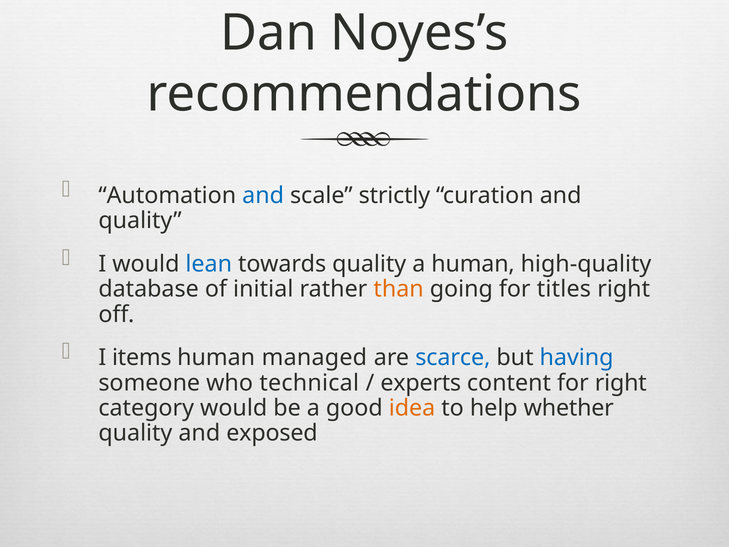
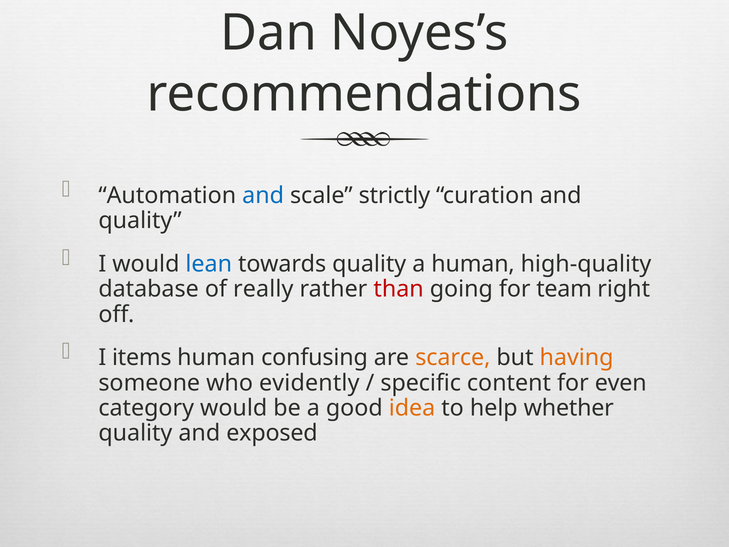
initial: initial -> really
than colour: orange -> red
titles: titles -> team
managed: managed -> confusing
scarce colour: blue -> orange
having colour: blue -> orange
technical: technical -> evidently
experts: experts -> specific
for right: right -> even
